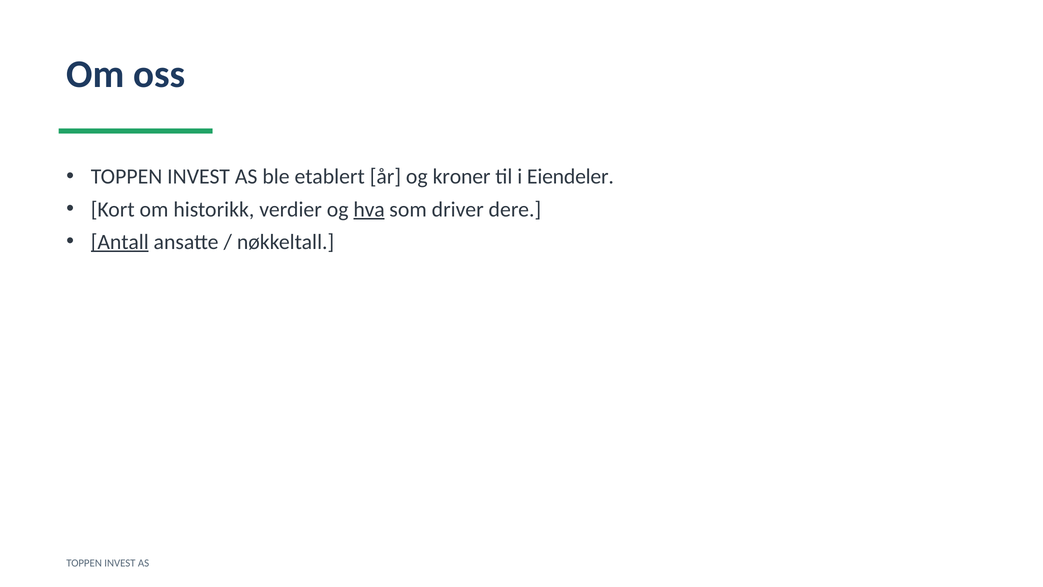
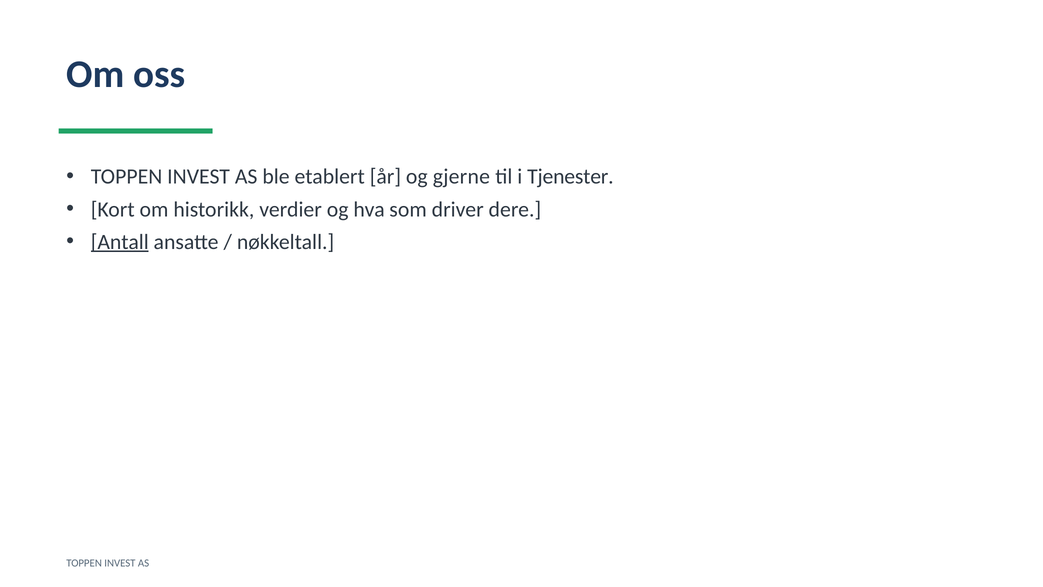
kroner: kroner -> gjerne
Eiendeler: Eiendeler -> Tjenester
hva underline: present -> none
